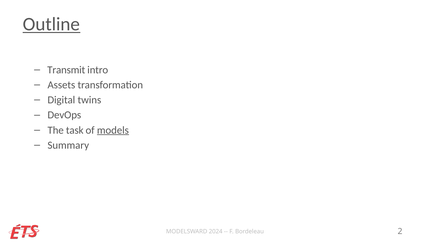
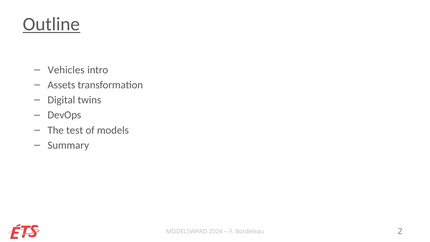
Transmit: Transmit -> Vehicles
task: task -> test
models underline: present -> none
